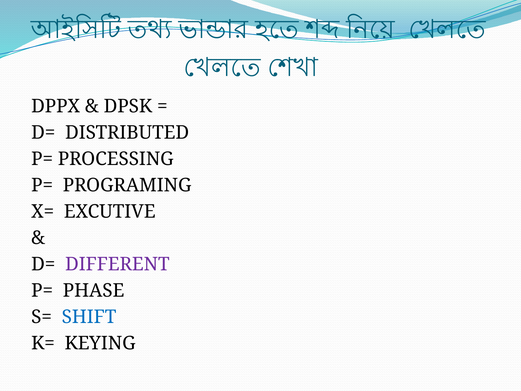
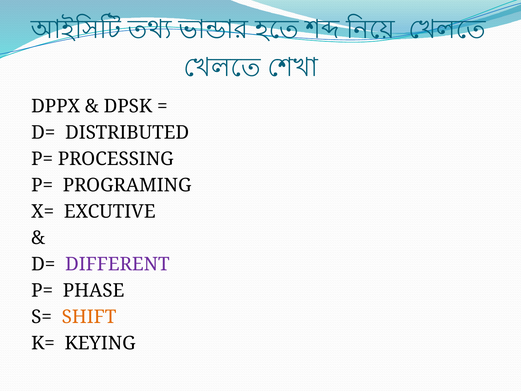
SHIFT colour: blue -> orange
